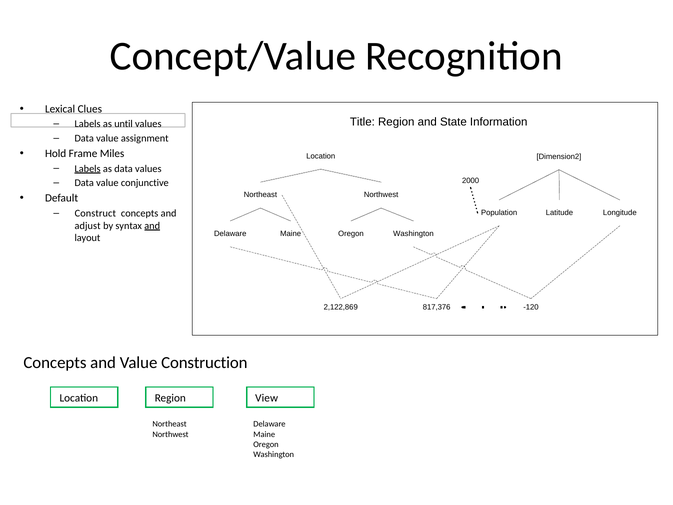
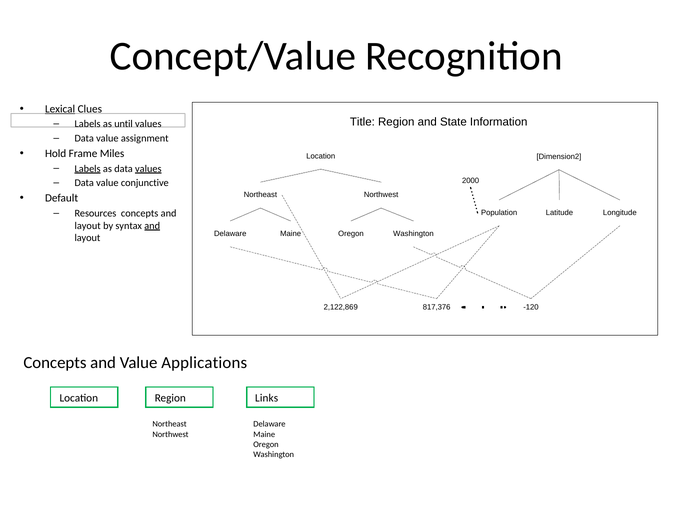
Lexical underline: none -> present
values at (148, 169) underline: none -> present
Construct: Construct -> Resources
adjust at (88, 226): adjust -> layout
Construction: Construction -> Applications
View: View -> Links
